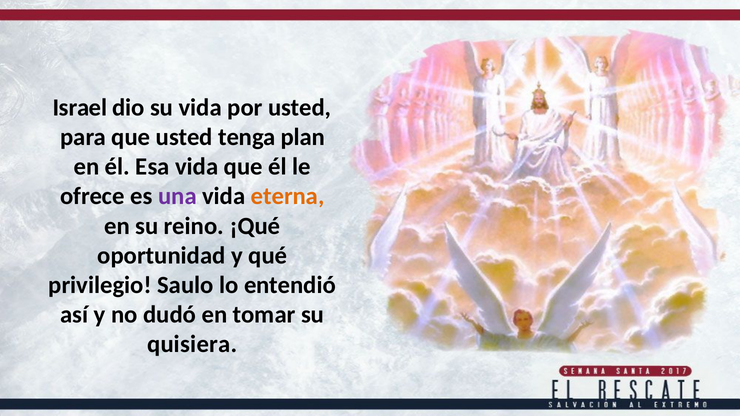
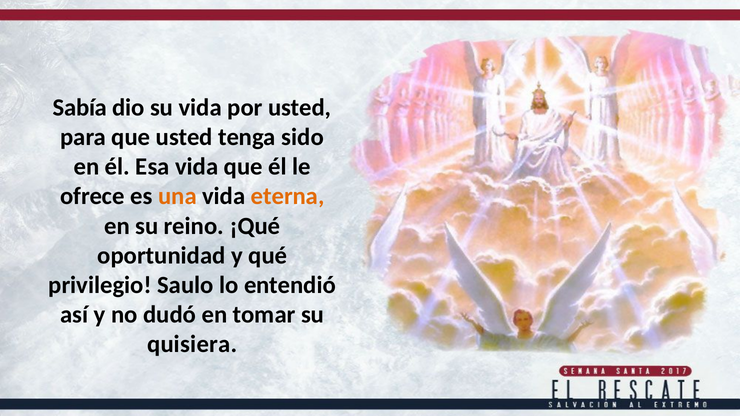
Israel: Israel -> Sabía
plan: plan -> sido
una colour: purple -> orange
